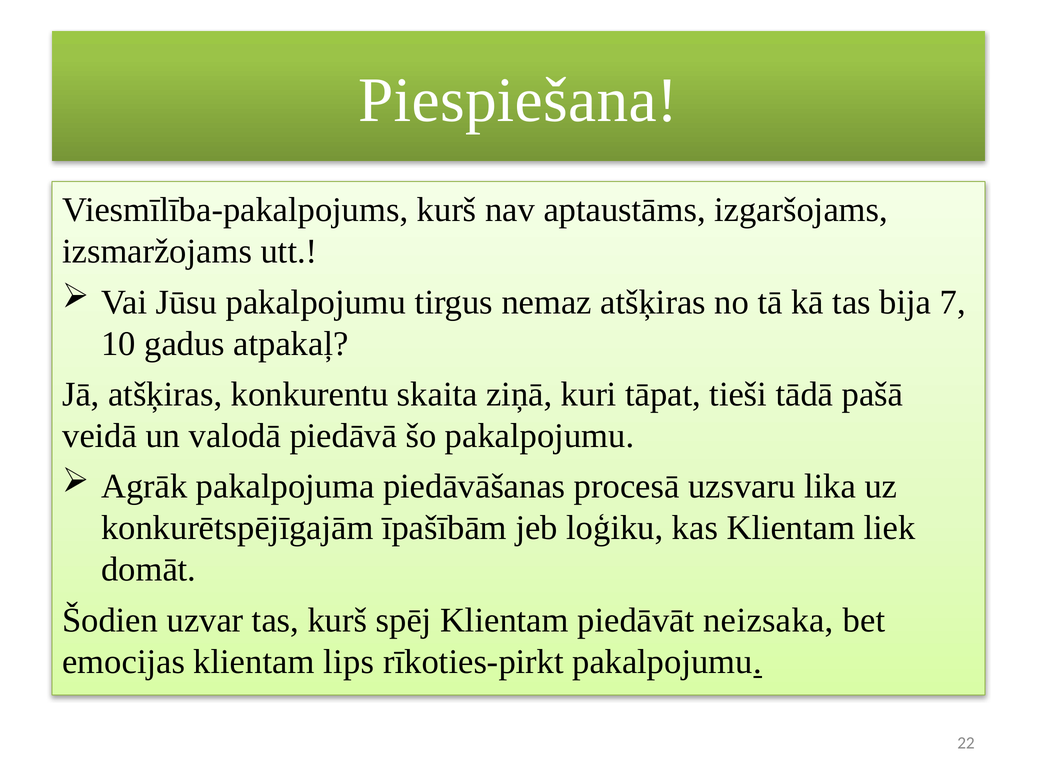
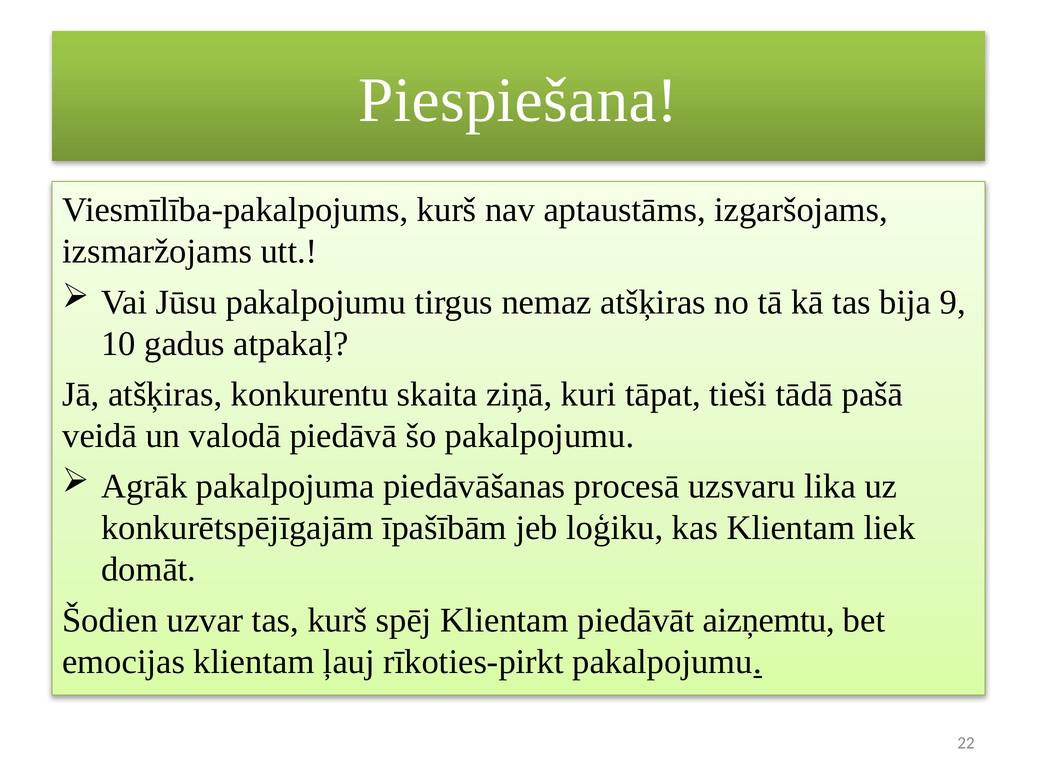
7: 7 -> 9
neizsaka: neizsaka -> aizņemtu
lips: lips -> ļauj
